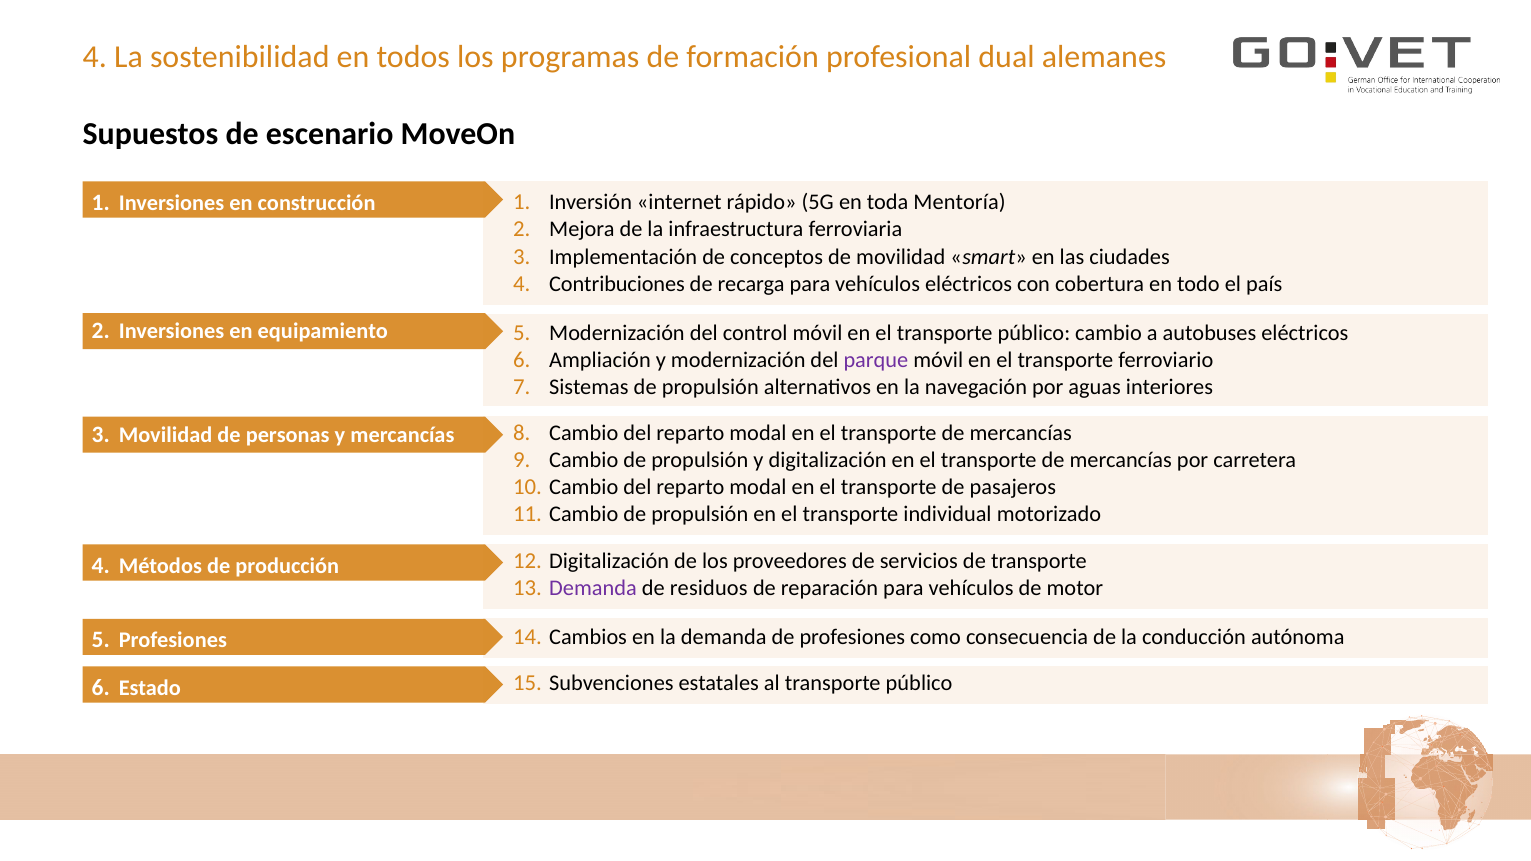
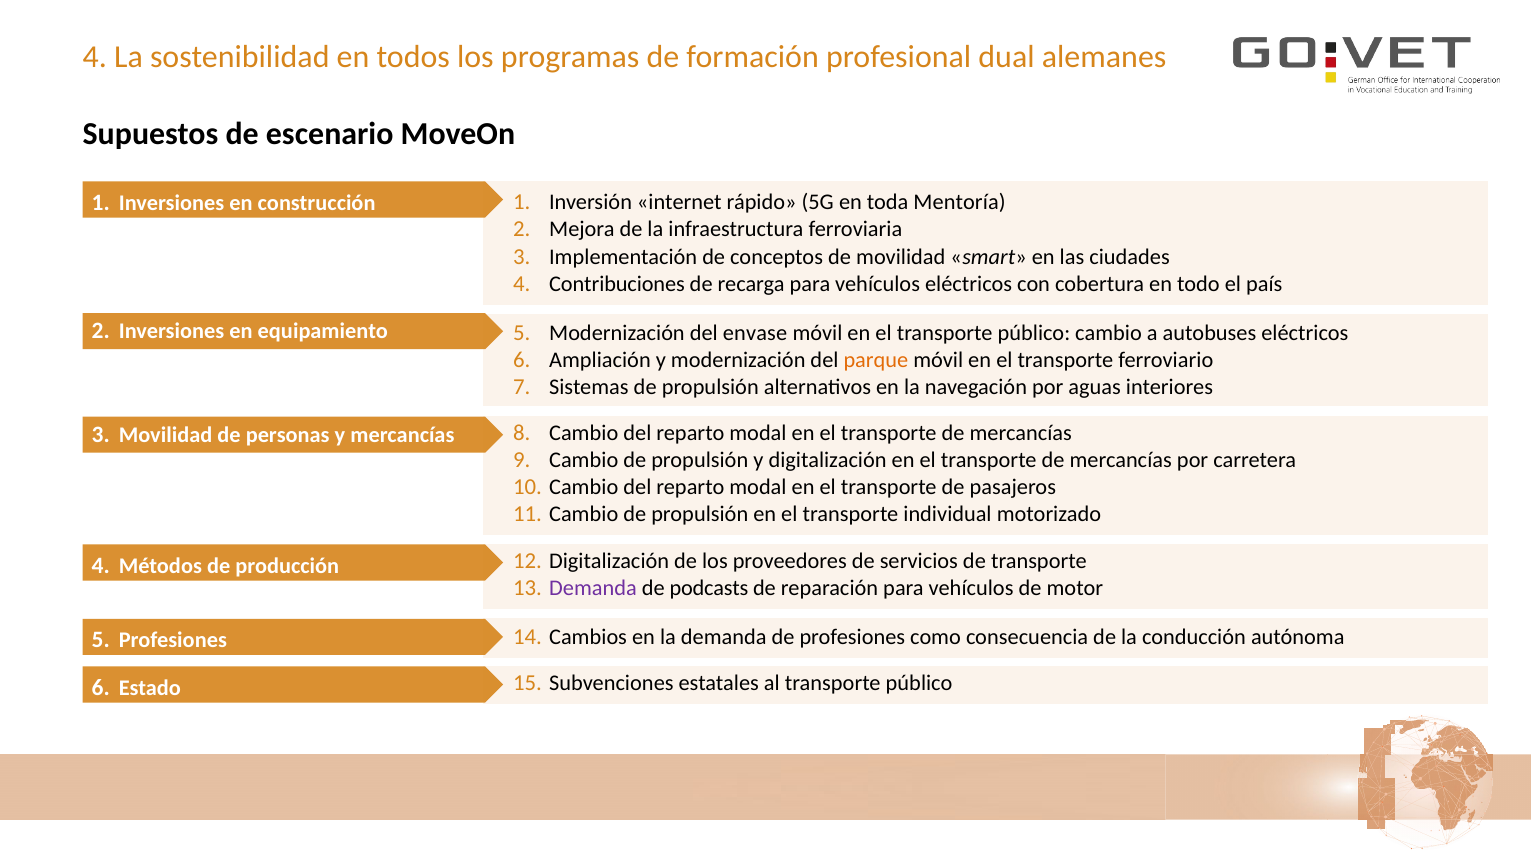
control: control -> envase
parque colour: purple -> orange
residuos: residuos -> podcasts
